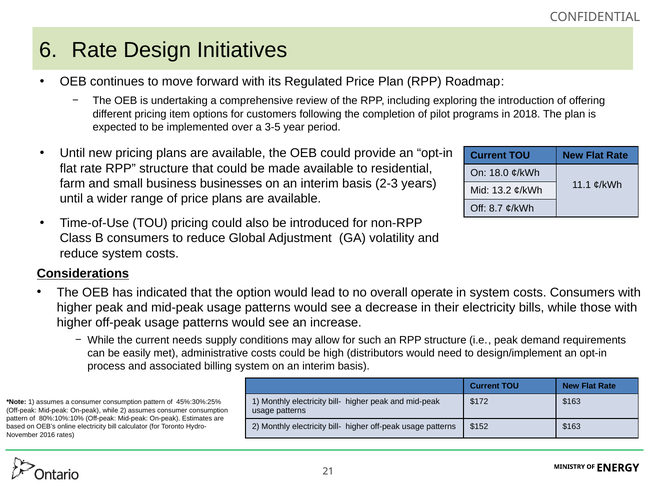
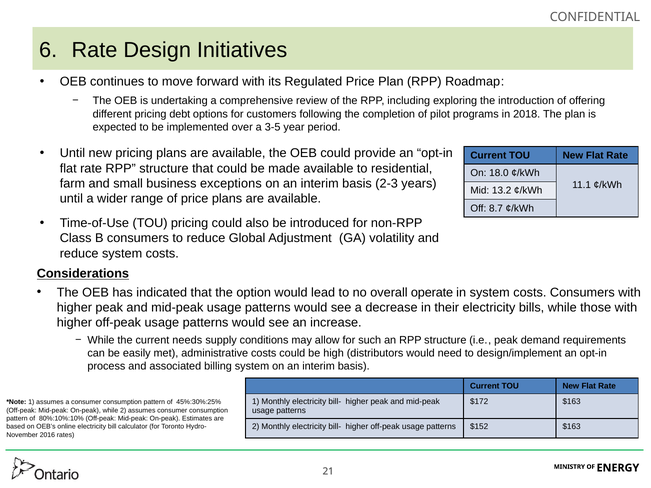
item: item -> debt
businesses: businesses -> exceptions
